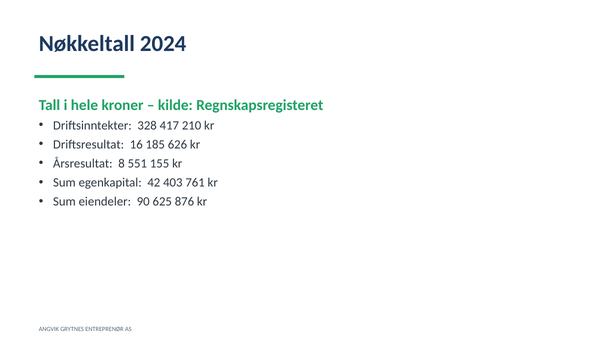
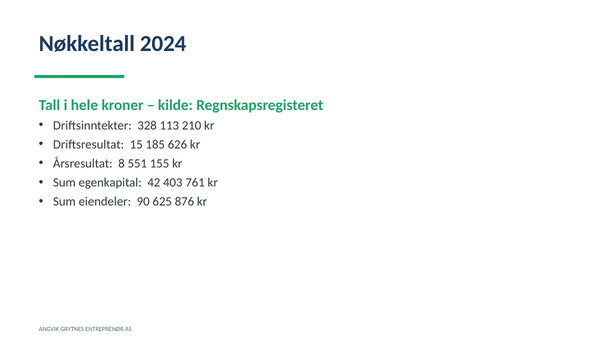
417: 417 -> 113
16: 16 -> 15
